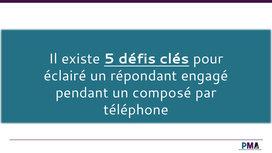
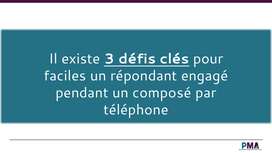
5: 5 -> 3
éclairé: éclairé -> faciles
